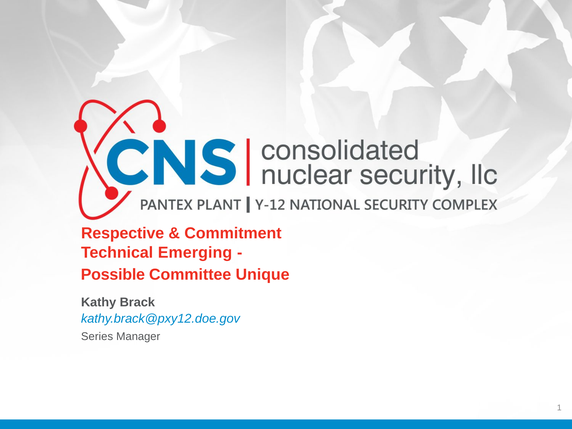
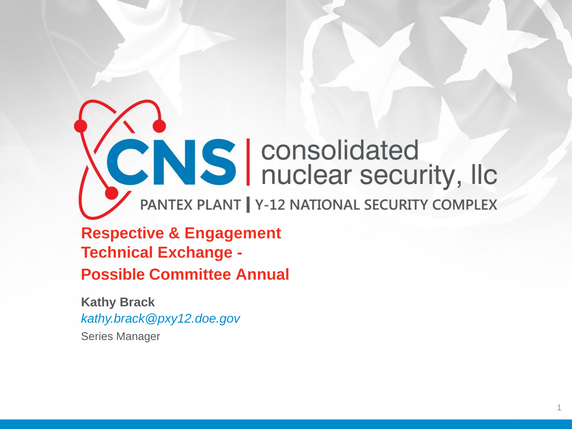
Commitment: Commitment -> Engagement
Emerging: Emerging -> Exchange
Unique: Unique -> Annual
